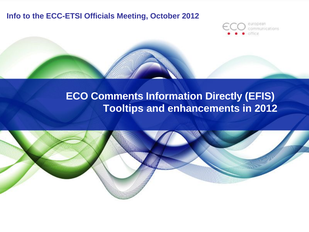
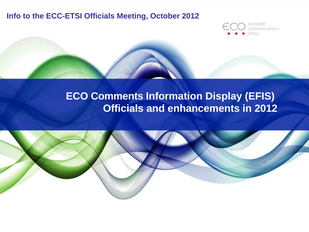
Directly: Directly -> Display
Tooltips at (123, 108): Tooltips -> Officials
